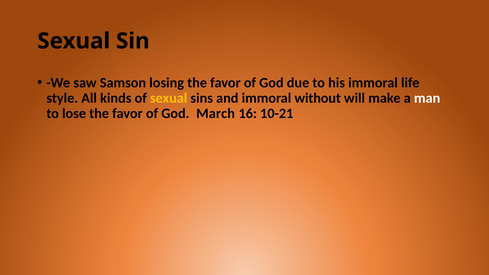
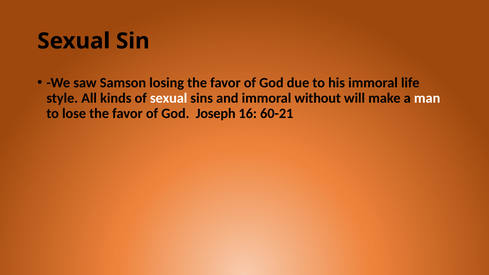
sexual at (169, 98) colour: yellow -> white
March: March -> Joseph
10-21: 10-21 -> 60-21
